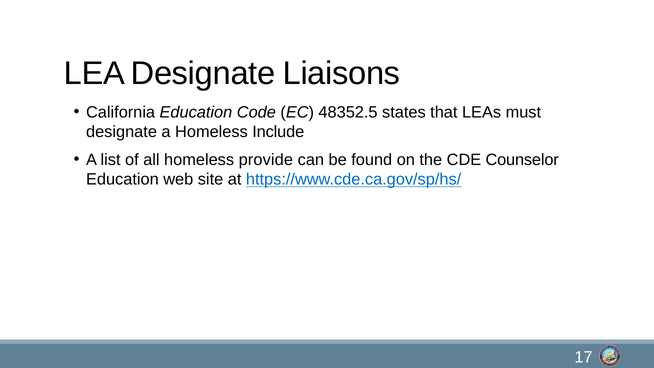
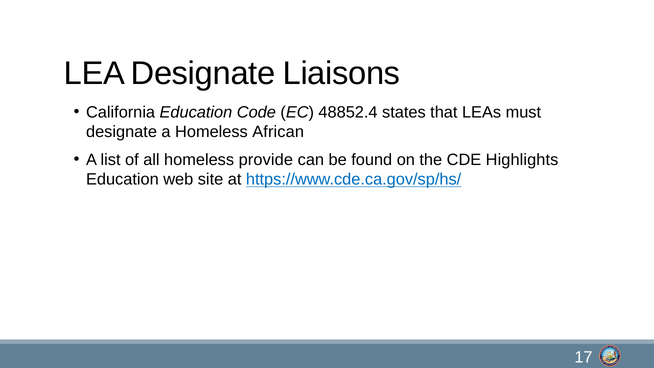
48352.5: 48352.5 -> 48852.4
Include: Include -> African
Counselor: Counselor -> Highlights
